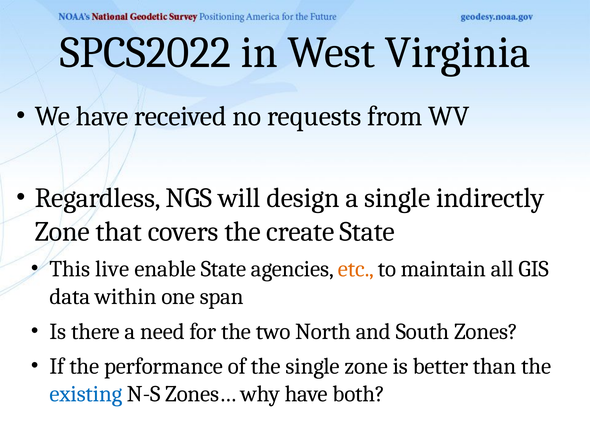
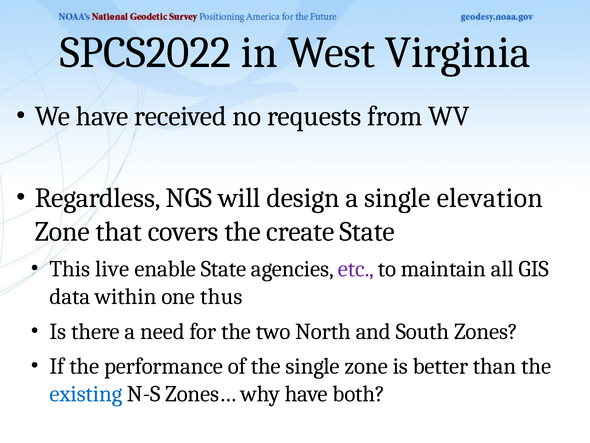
indirectly: indirectly -> elevation
etc colour: orange -> purple
span: span -> thus
